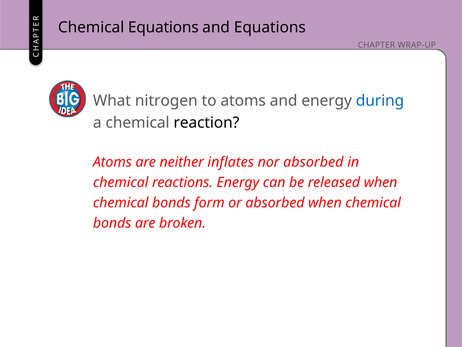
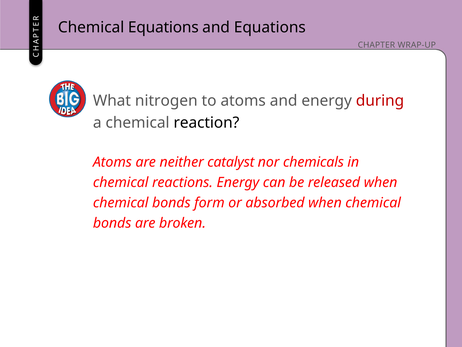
during colour: blue -> red
inflates: inflates -> catalyst
nor absorbed: absorbed -> chemicals
